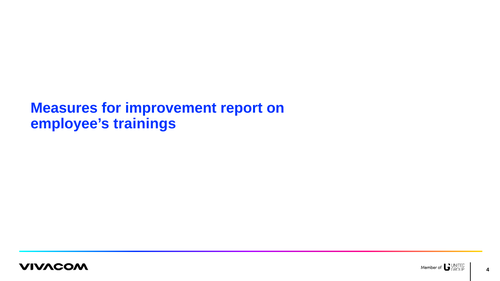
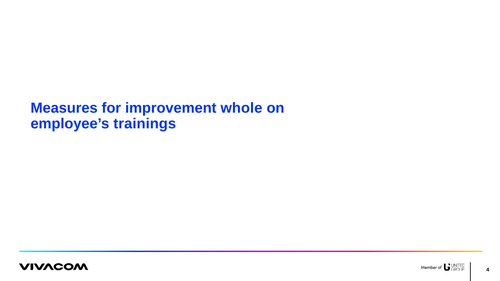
report: report -> whole
